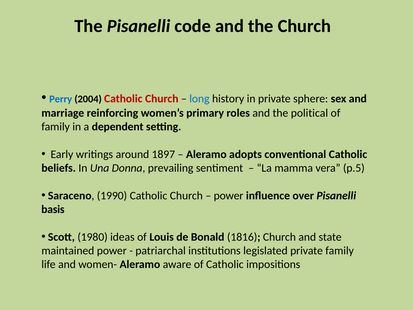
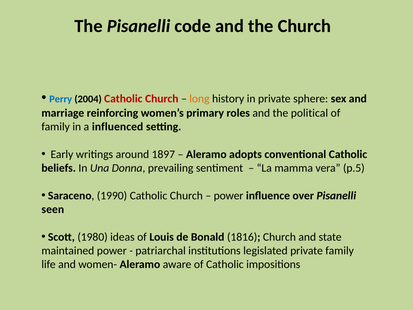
long colour: blue -> orange
dependent: dependent -> influenced
basis: basis -> seen
